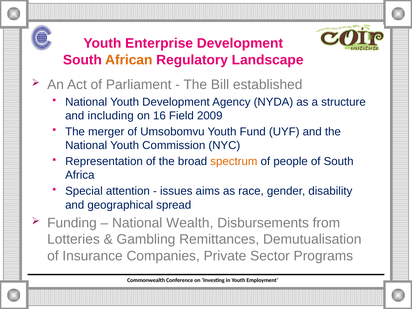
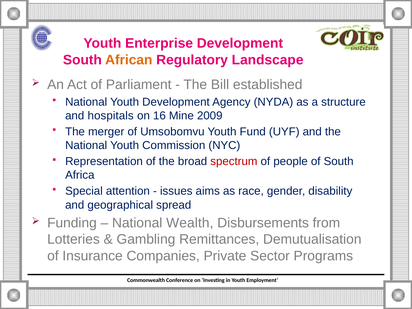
including: including -> hospitals
Field: Field -> Mine
spectrum colour: orange -> red
